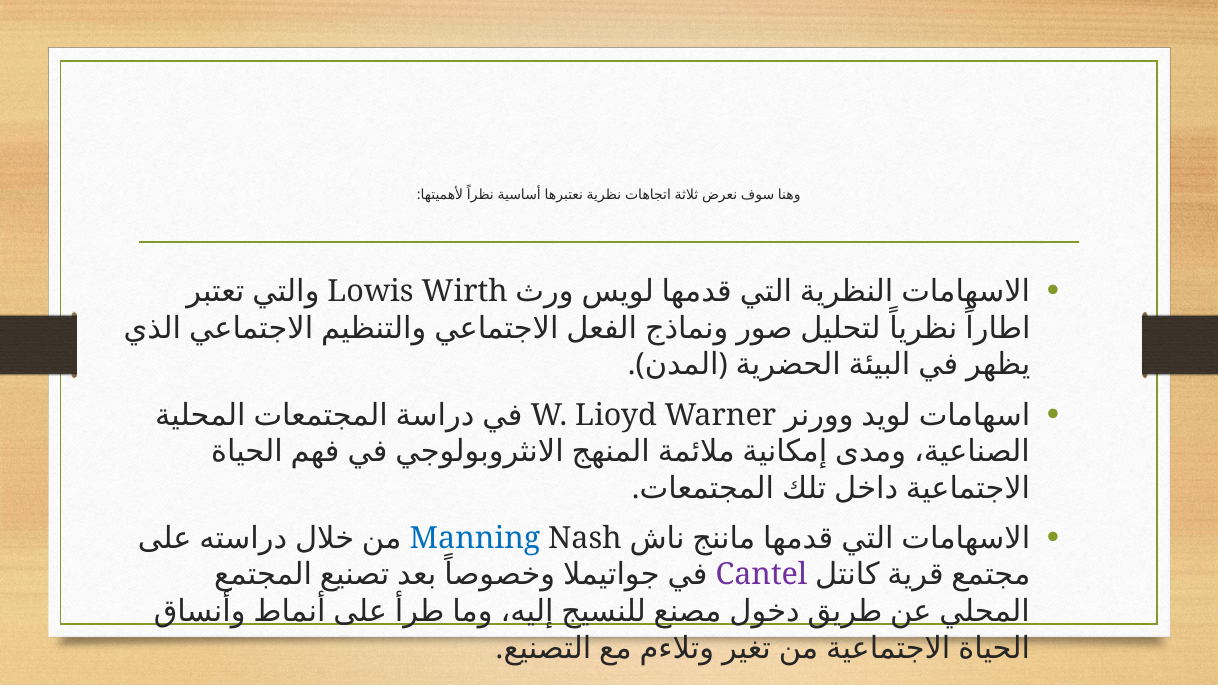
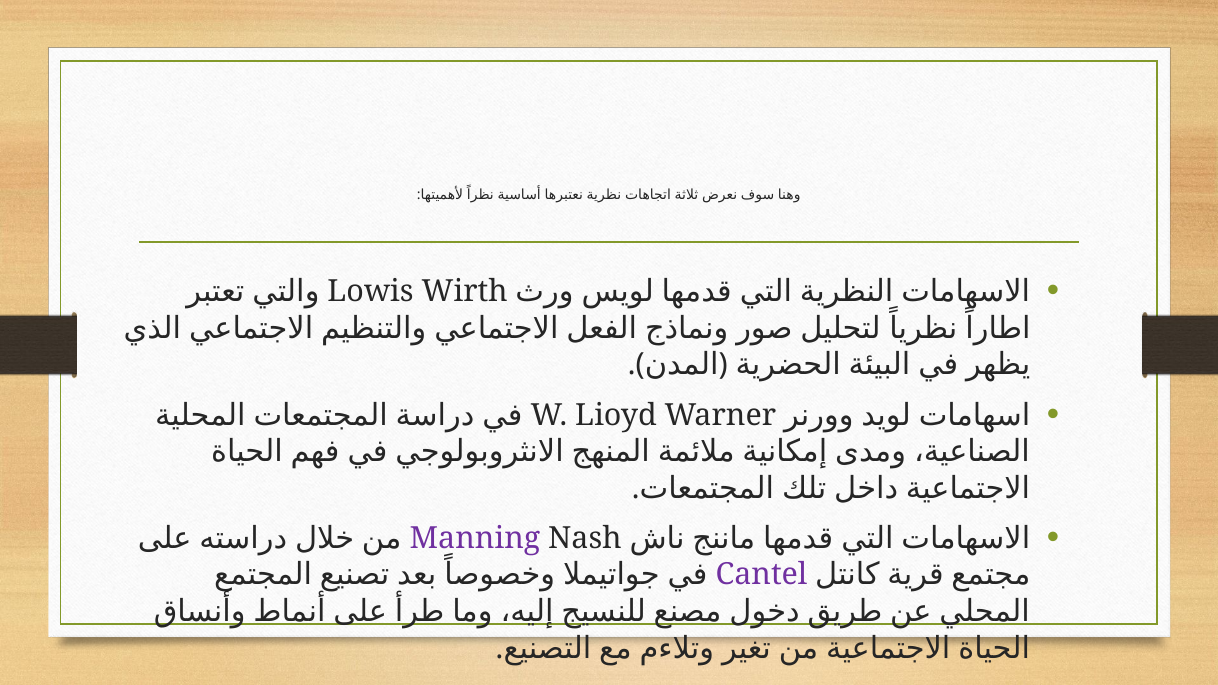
Manning colour: blue -> purple
